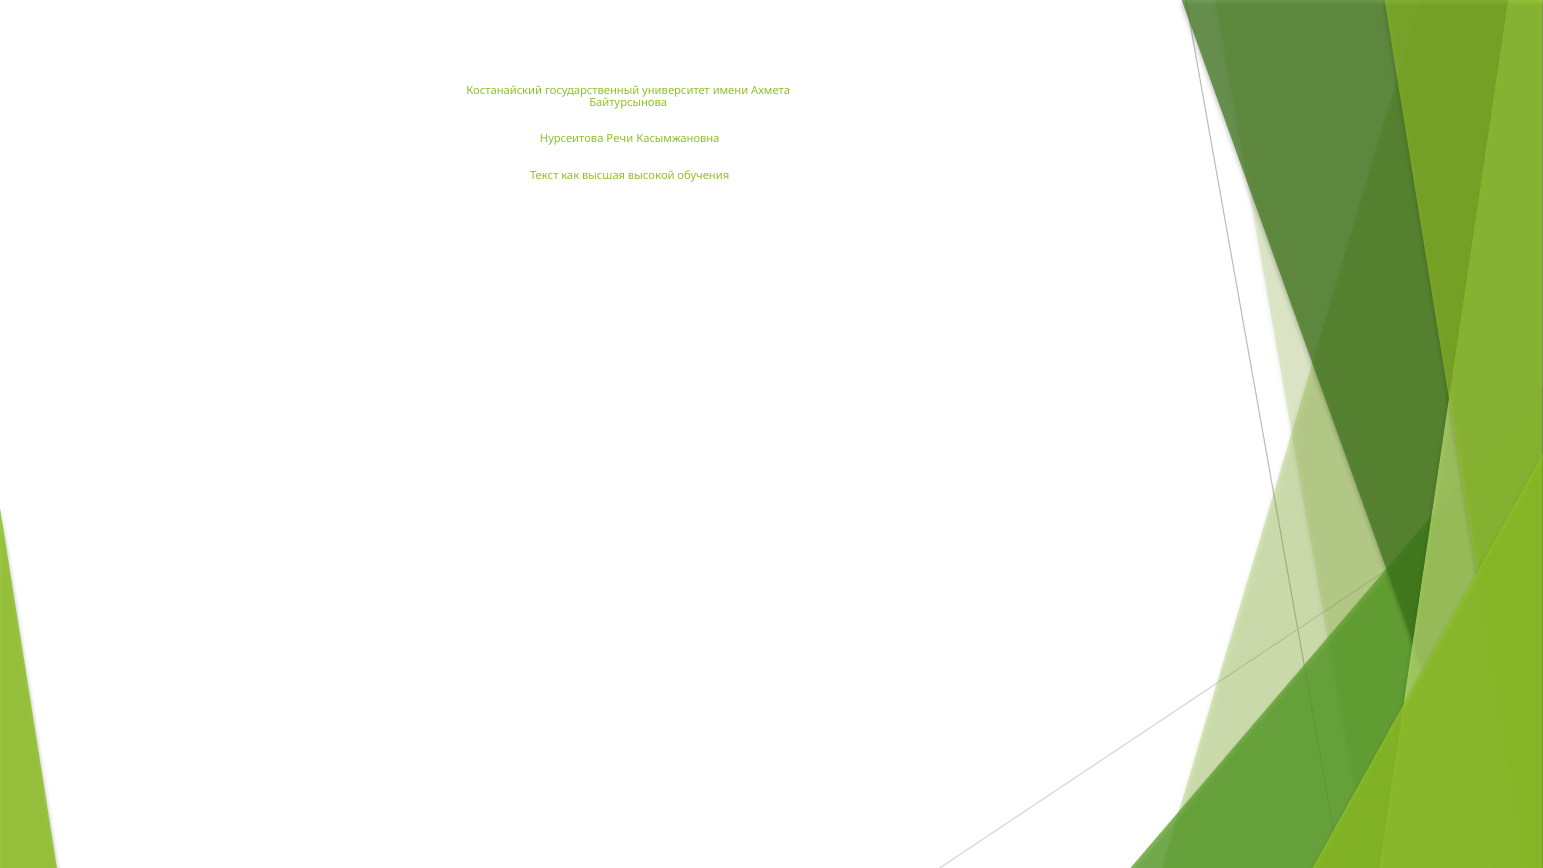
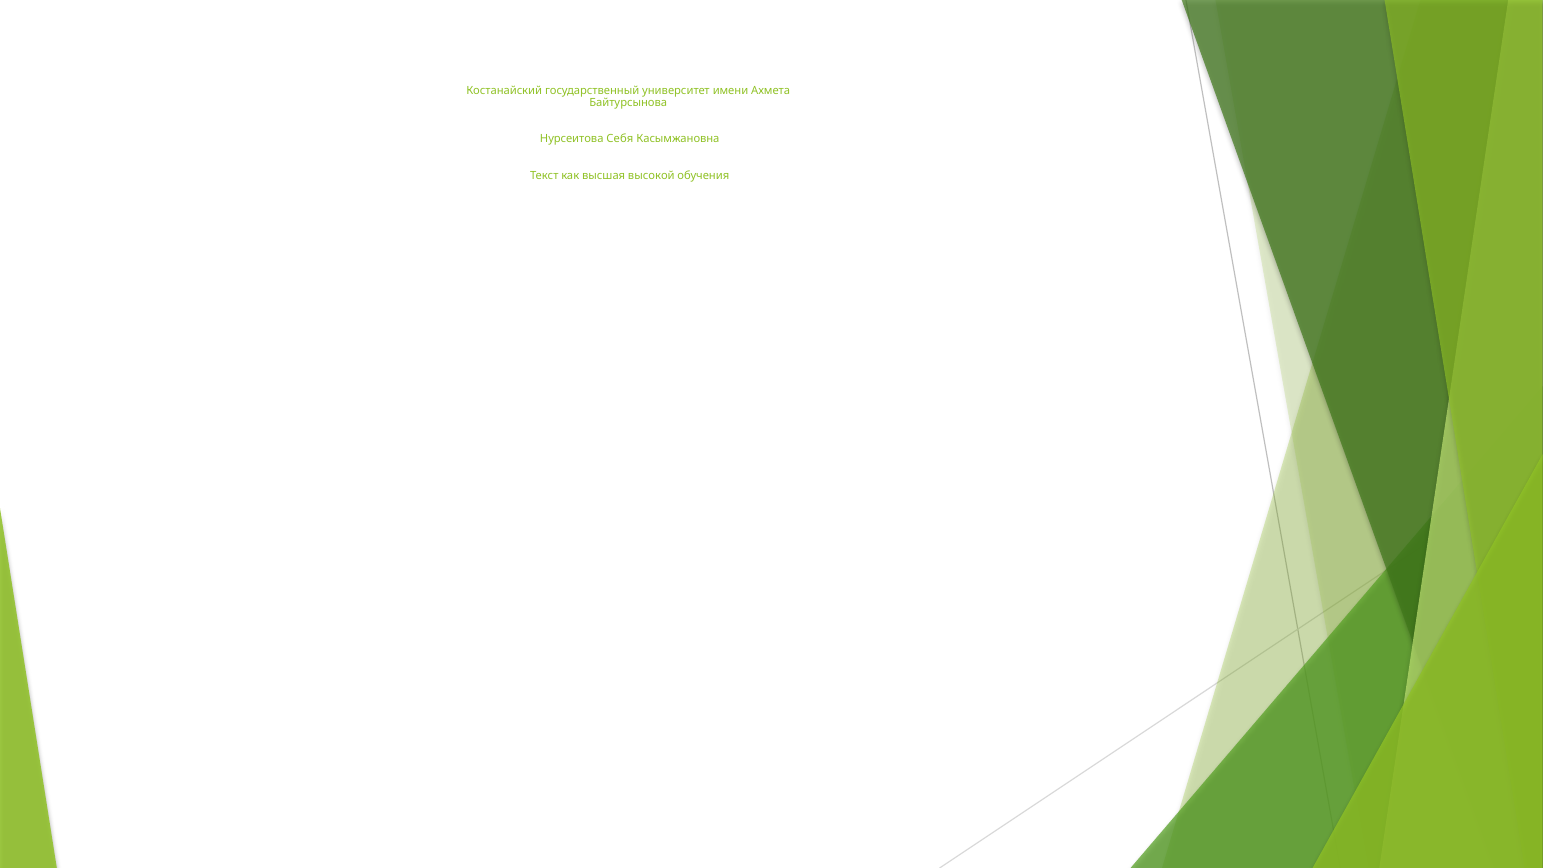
Речи: Речи -> Себя
